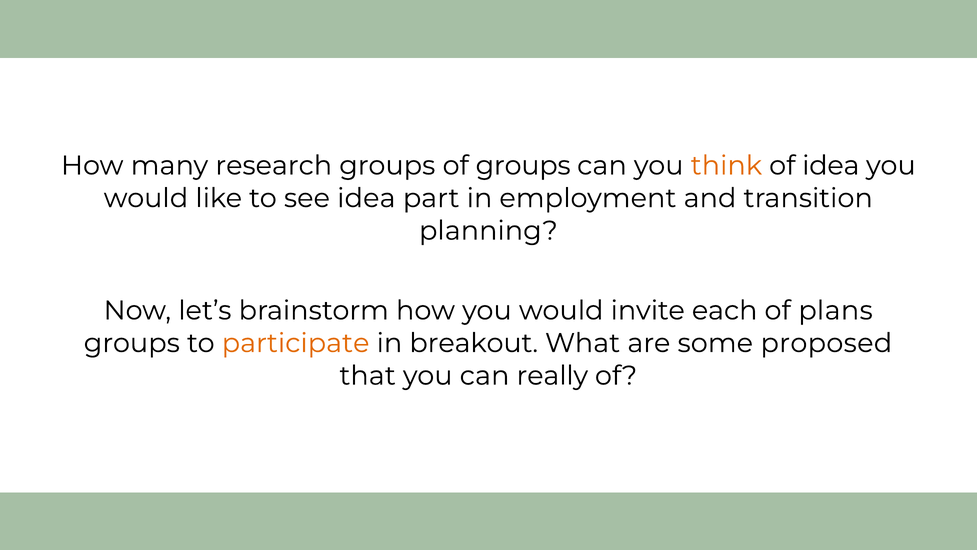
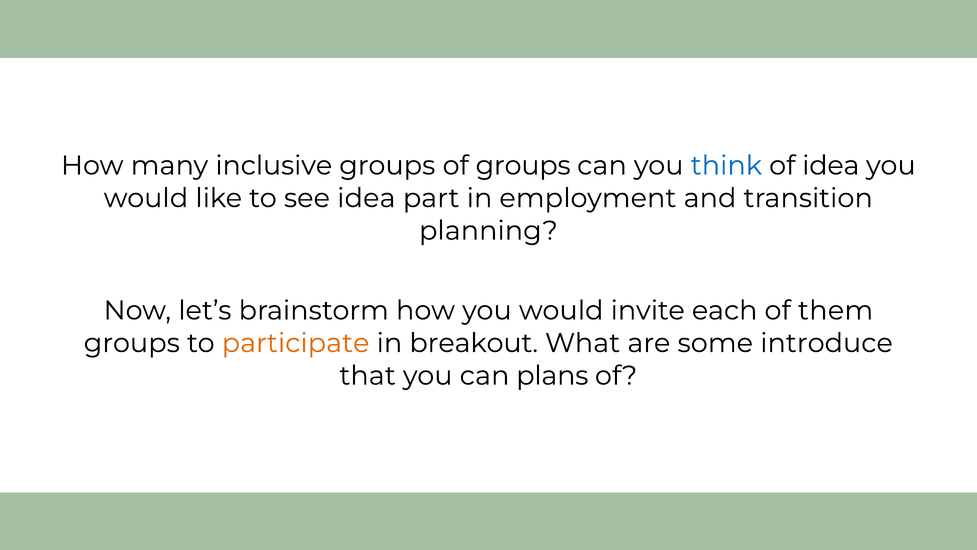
research: research -> inclusive
think colour: orange -> blue
plans: plans -> them
proposed: proposed -> introduce
really: really -> plans
